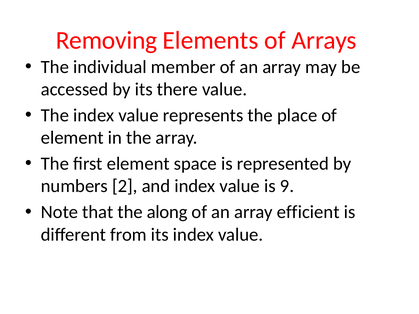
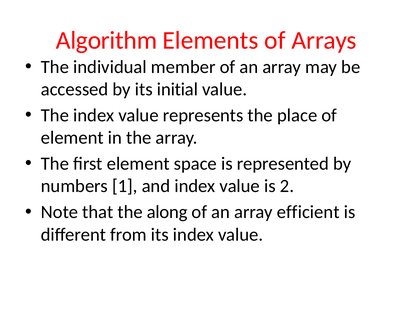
Removing: Removing -> Algorithm
there: there -> initial
2: 2 -> 1
9: 9 -> 2
